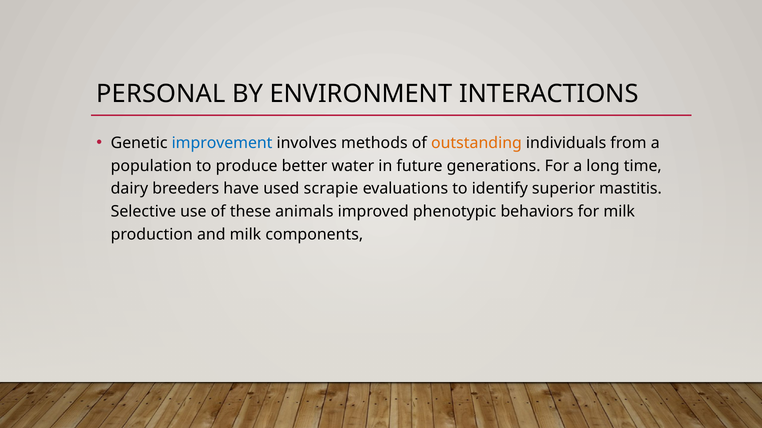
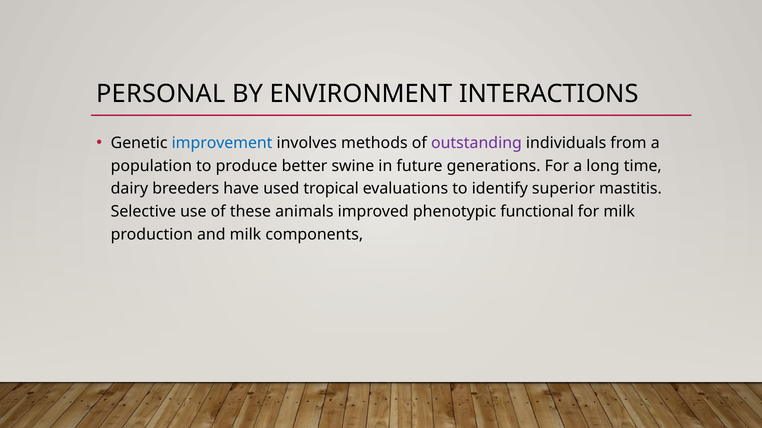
outstanding colour: orange -> purple
water: water -> swine
scrapie: scrapie -> tropical
behaviors: behaviors -> functional
